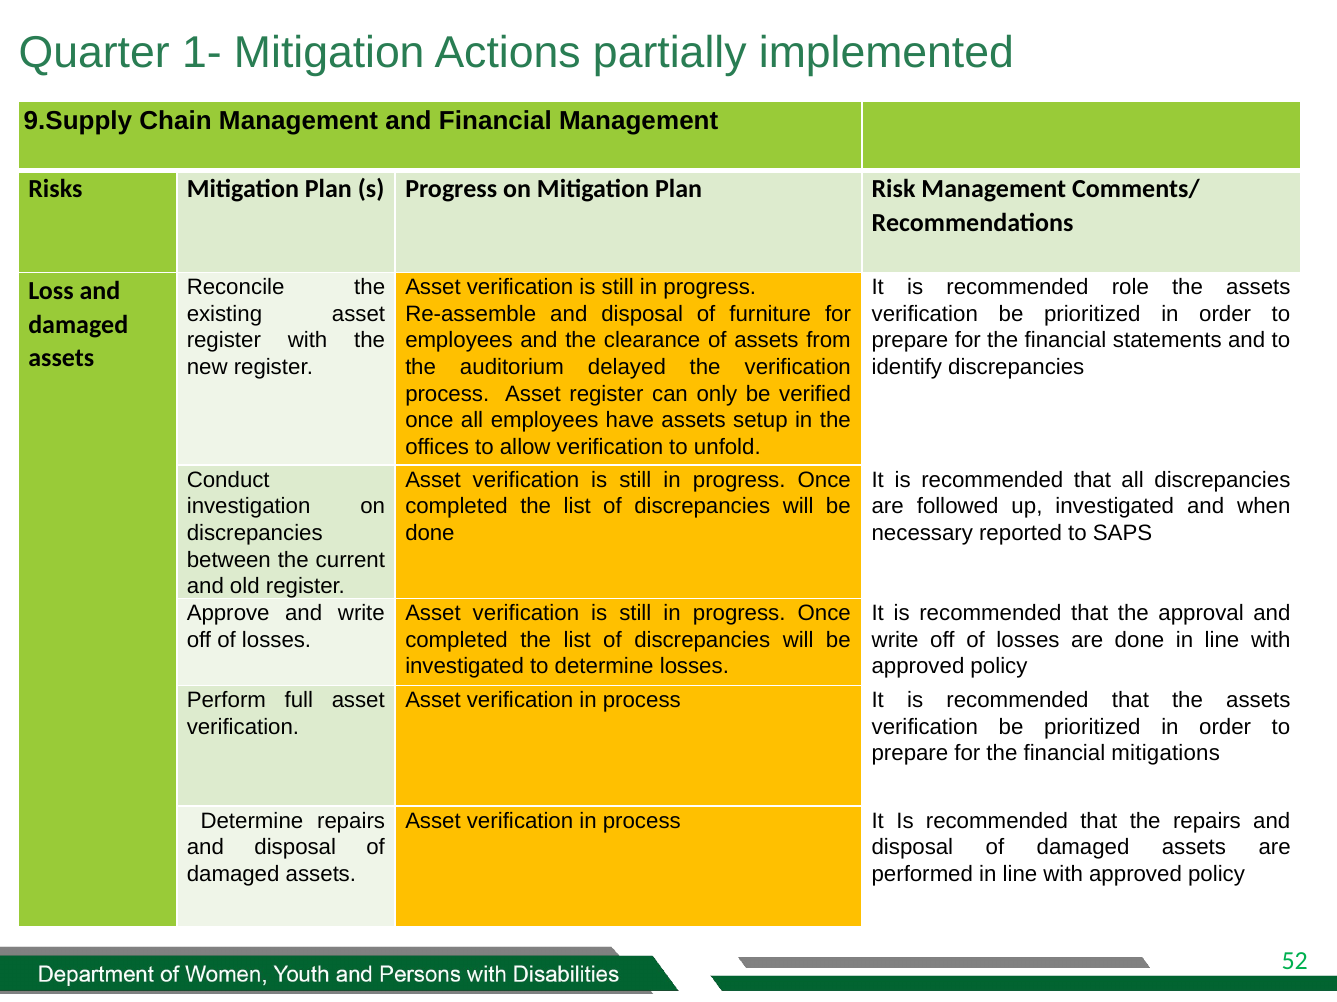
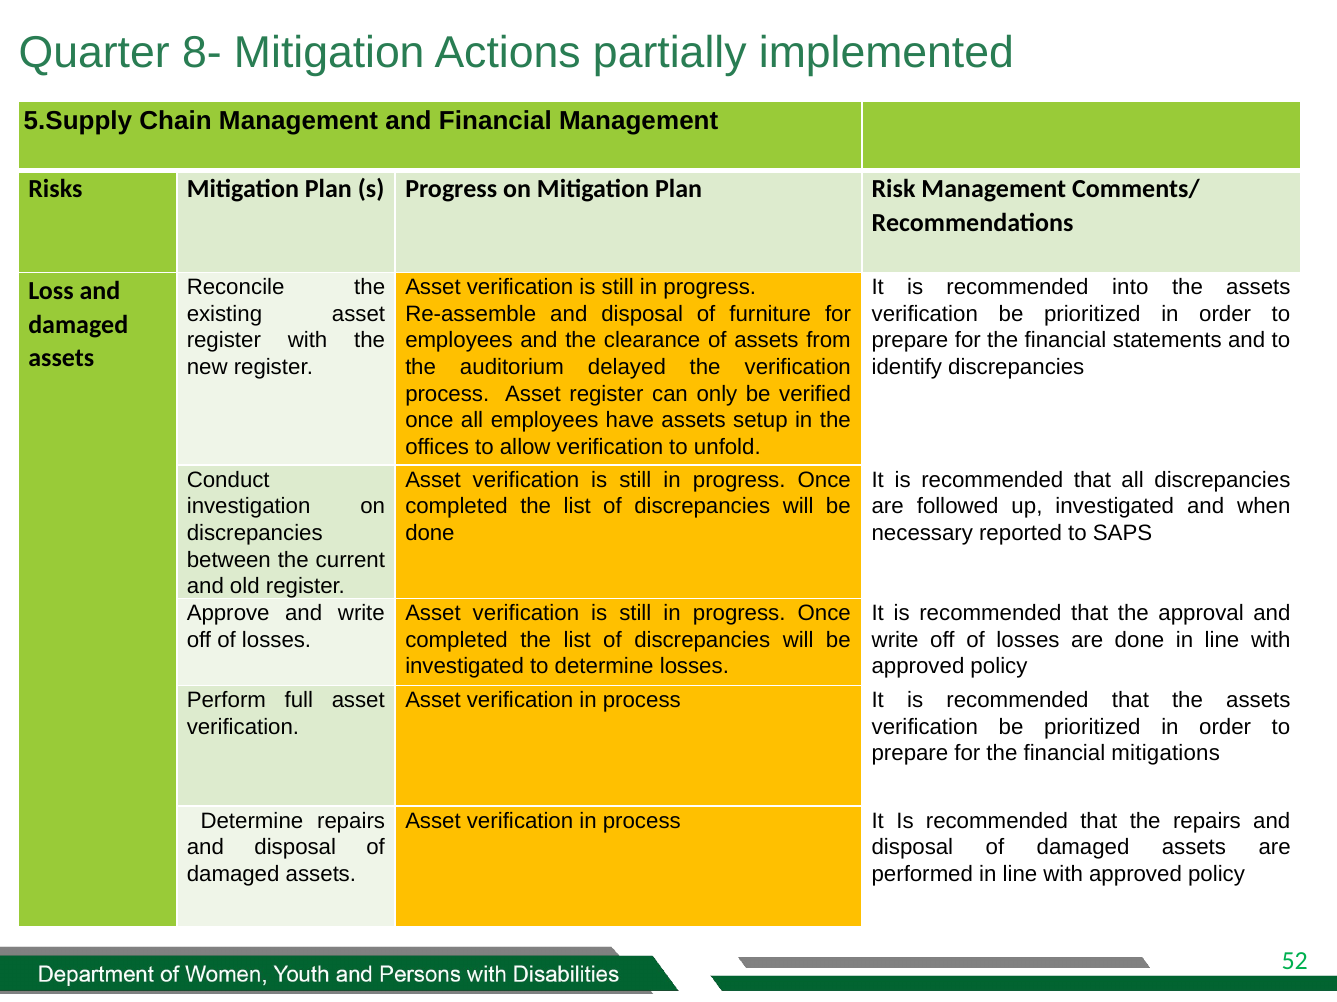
1-: 1- -> 8-
9.Supply: 9.Supply -> 5.Supply
role: role -> into
